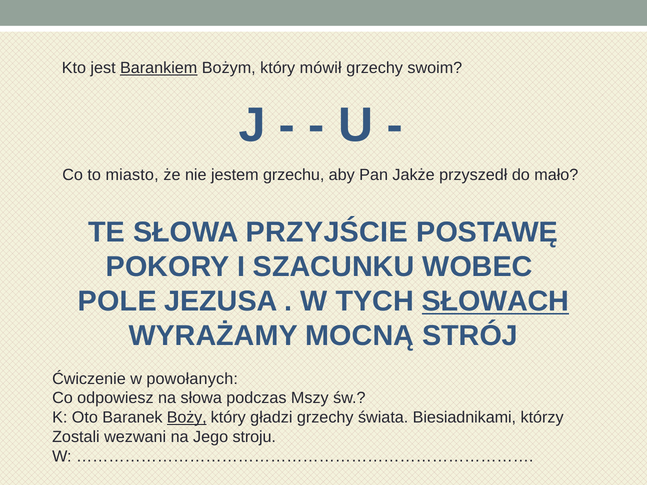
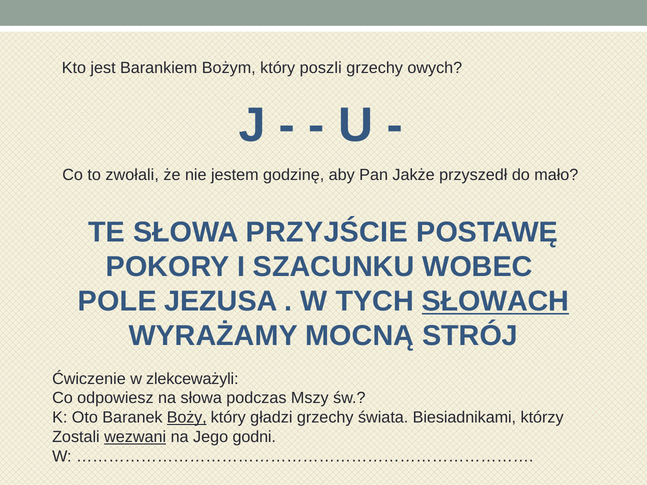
Barankiem underline: present -> none
mówił: mówił -> poszli
swoim: swoim -> owych
miasto: miasto -> zwołali
grzechu: grzechu -> godzinę
powołanych: powołanych -> zlekceważyli
wezwani underline: none -> present
stroju: stroju -> godni
